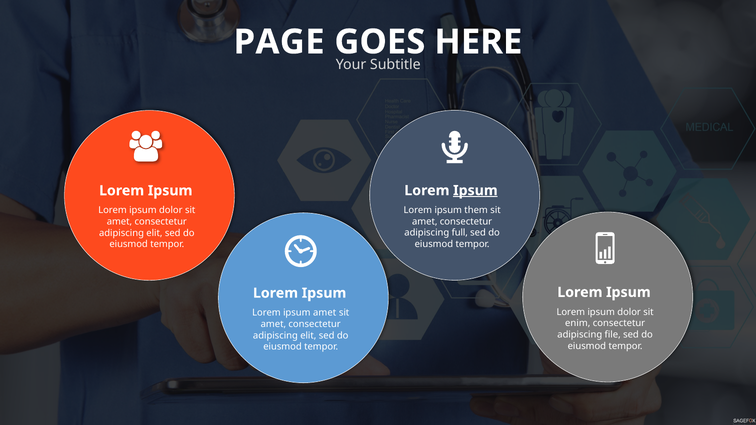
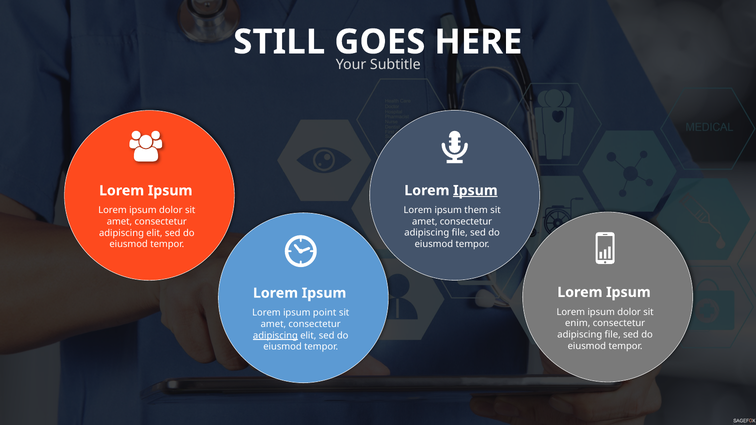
PAGE: PAGE -> STILL
full at (460, 233): full -> file
ipsum amet: amet -> point
adipiscing at (275, 336) underline: none -> present
